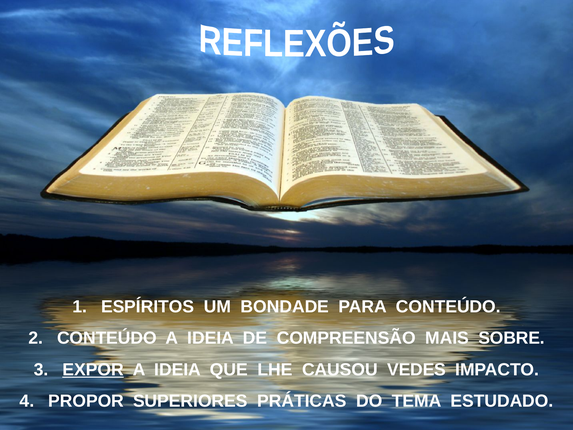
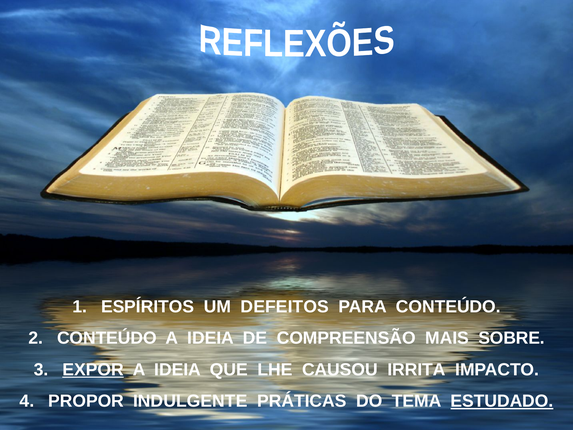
BONDADE: BONDADE -> DEFEITOS
VEDES: VEDES -> IRRITA
SUPERIORES: SUPERIORES -> INDULGENTE
ESTUDADO underline: none -> present
